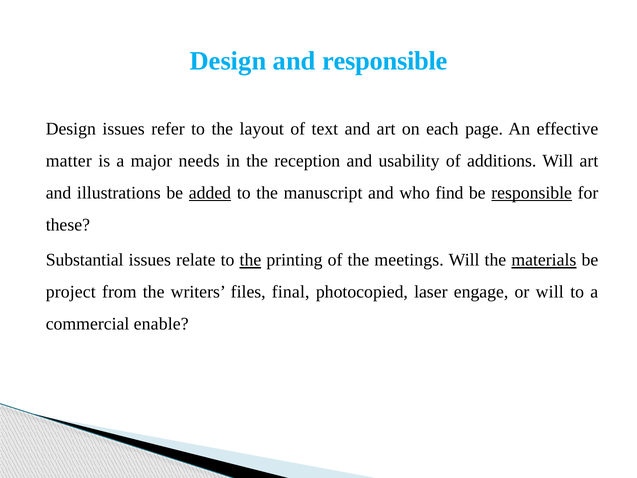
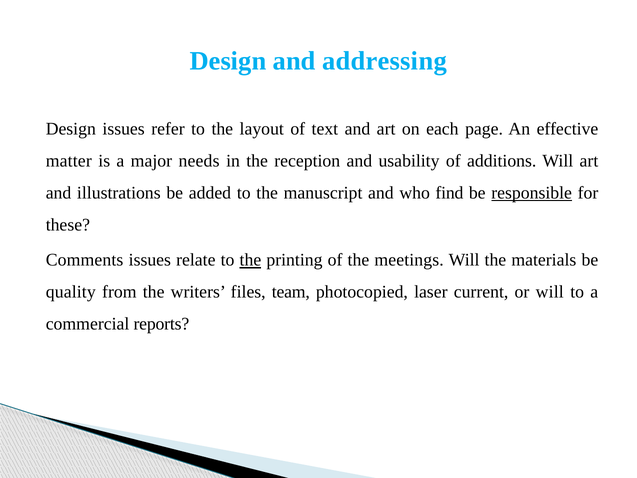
and responsible: responsible -> addressing
added underline: present -> none
Substantial: Substantial -> Comments
materials underline: present -> none
project: project -> quality
final: final -> team
engage: engage -> current
enable: enable -> reports
